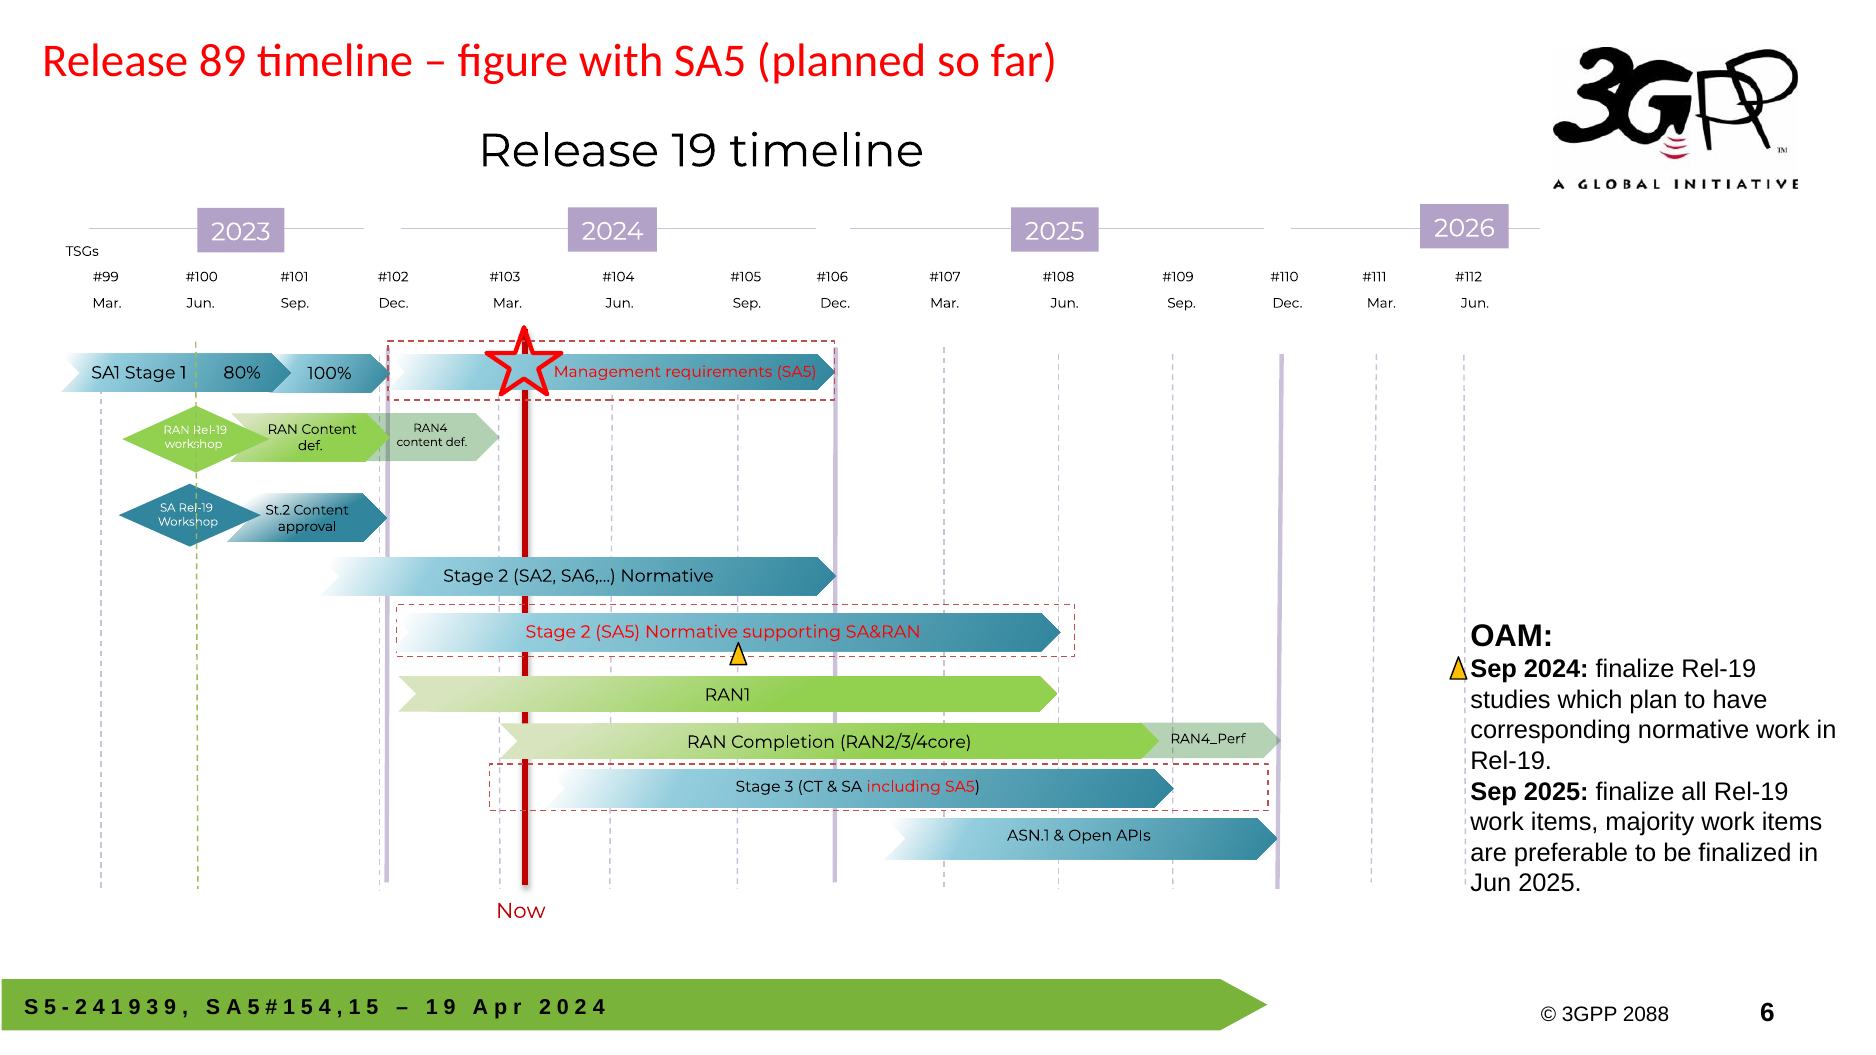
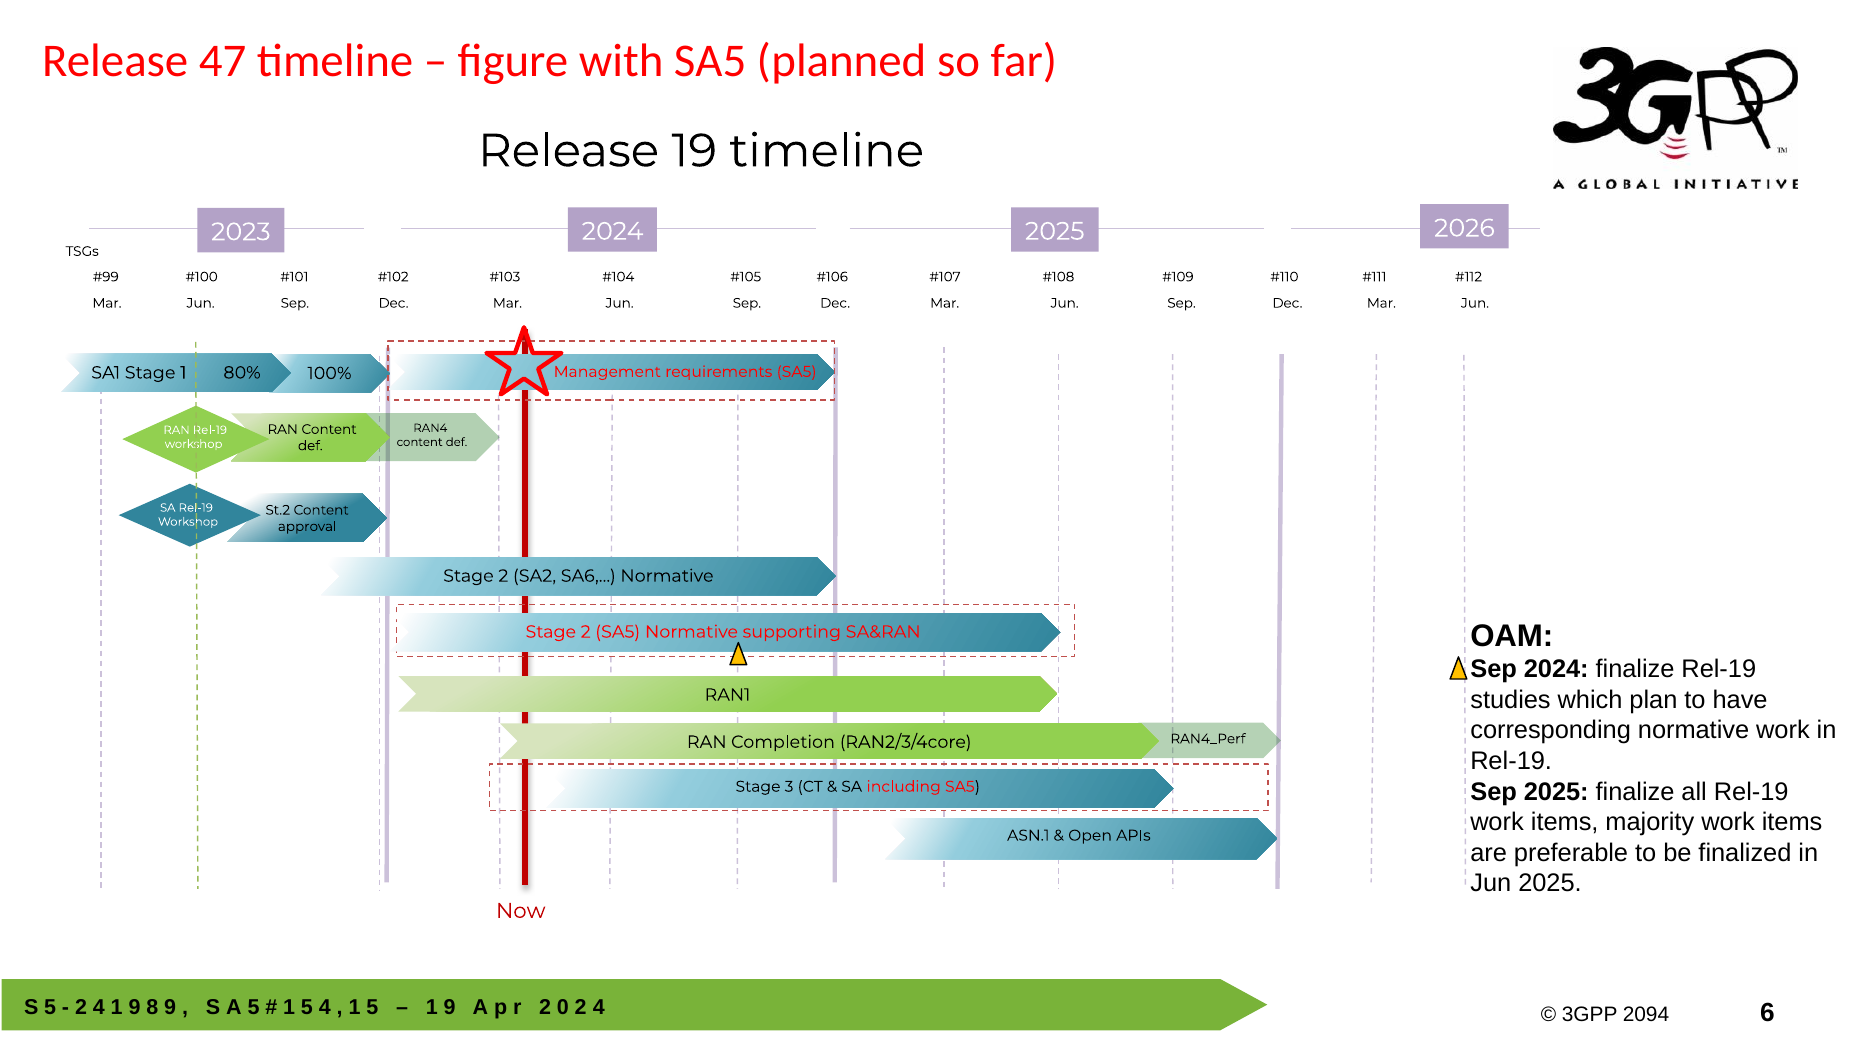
89: 89 -> 47
3 at (152, 1008): 3 -> 8
2088: 2088 -> 2094
